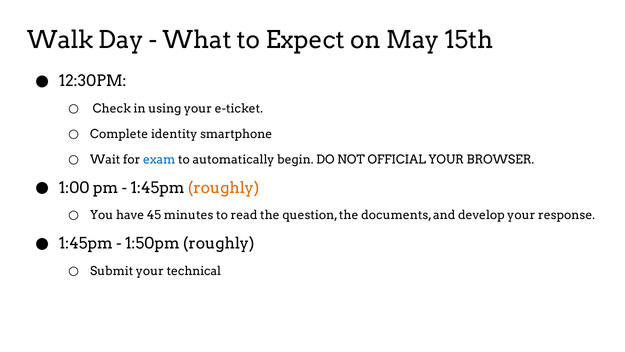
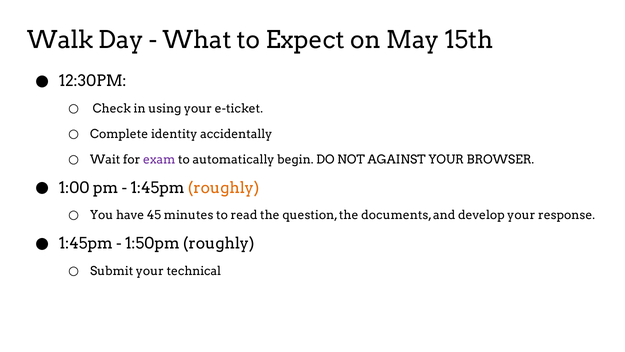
smartphone: smartphone -> accidentally
exam colour: blue -> purple
OFFICIAL: OFFICIAL -> AGAINST
